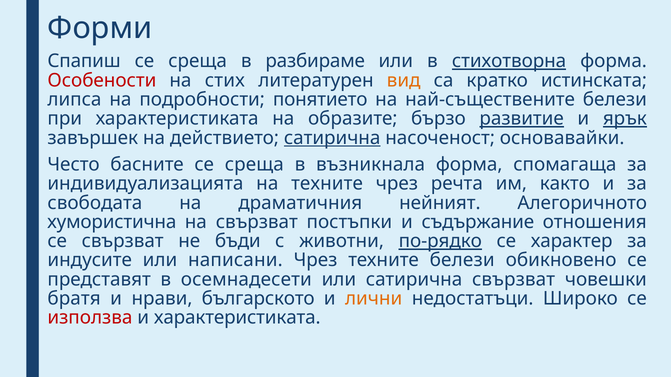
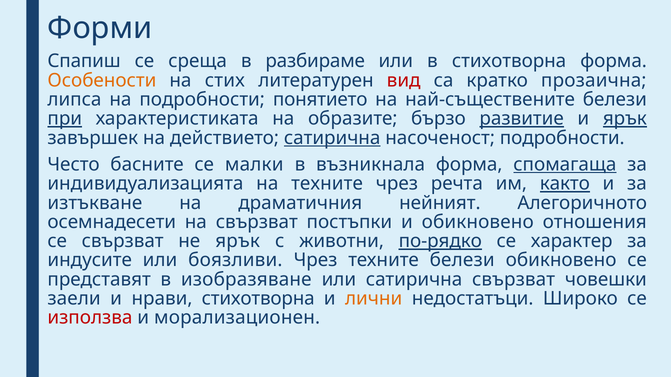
стихотворна at (509, 61) underline: present -> none
Особености colour: red -> orange
вид colour: orange -> red
истинската: истинската -> прозаична
при underline: none -> present
насоченост основавайки: основавайки -> подробности
басните се среща: среща -> малки
спомагаща underline: none -> present
както underline: none -> present
свободата: свободата -> изтъкване
хумористична: хумористична -> осемнадесети
и съдържание: съдържание -> обикновено
не бъди: бъди -> ярък
написани: написани -> боязливи
осемнадесети: осемнадесети -> изобразяване
братя: братя -> заели
нрави българското: българското -> стихотворна
и характеристиката: характеристиката -> морализационен
